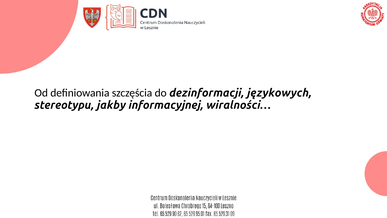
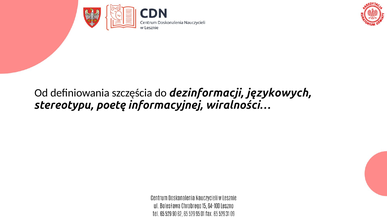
jakby: jakby -> poetę
